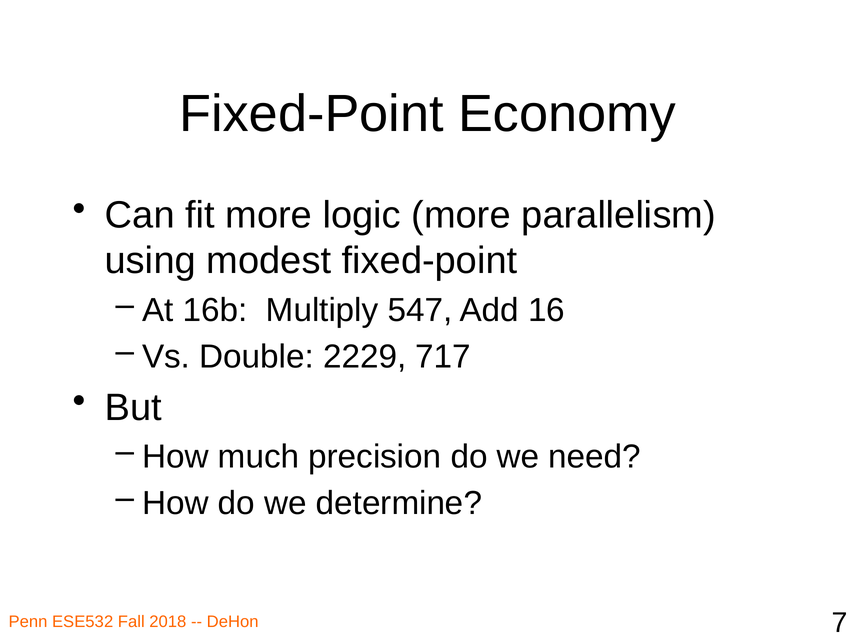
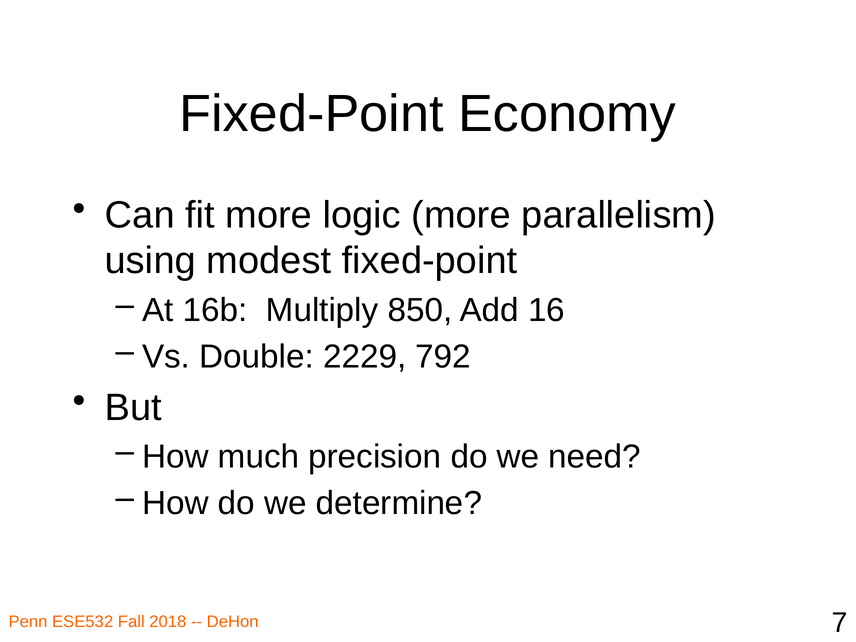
547: 547 -> 850
717: 717 -> 792
